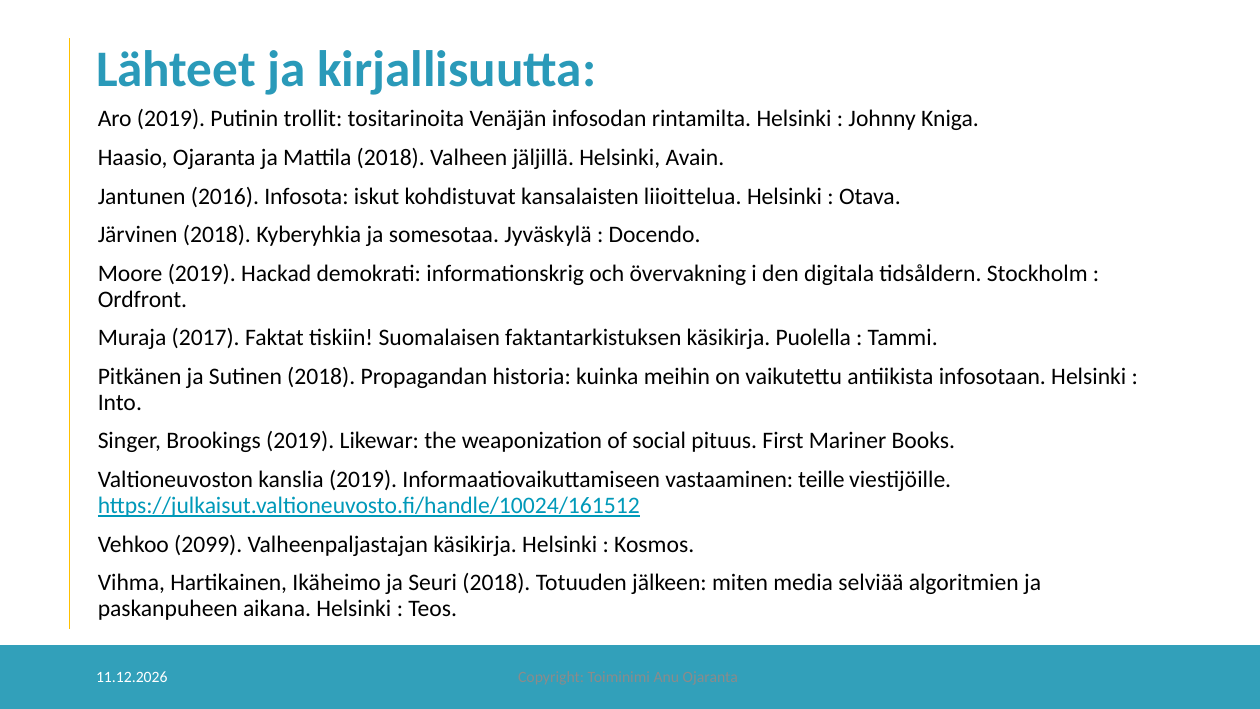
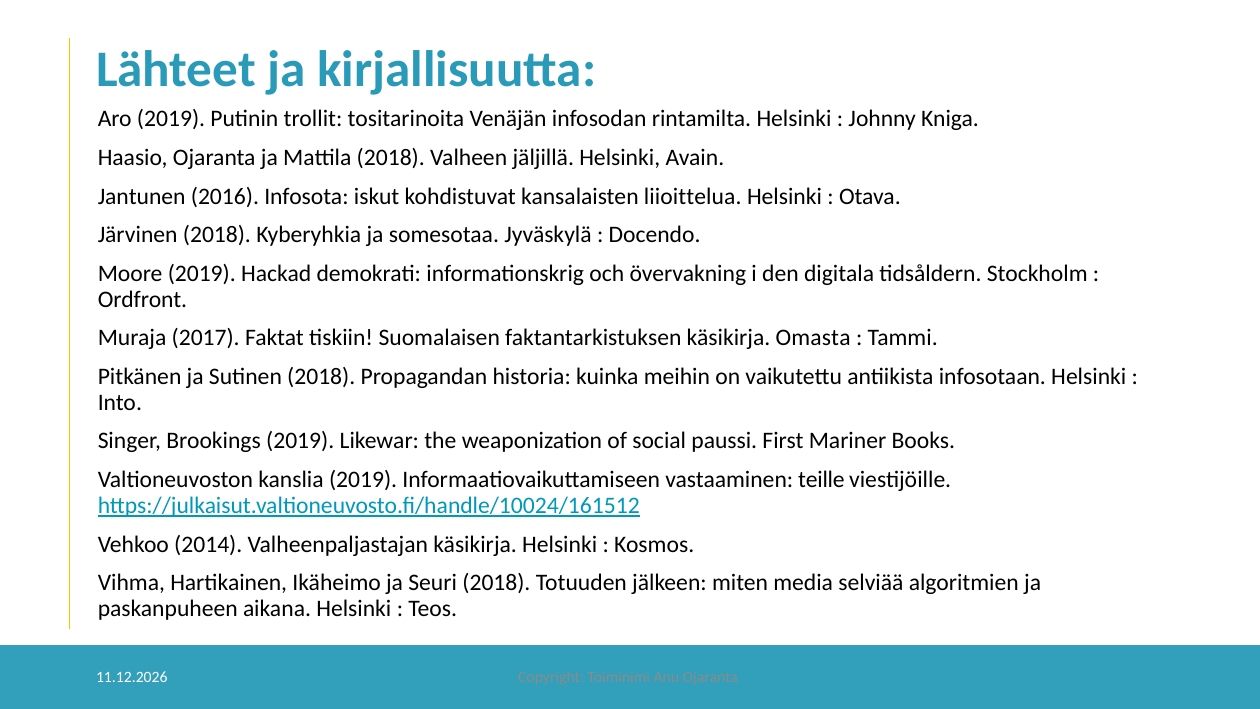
Puolella: Puolella -> Omasta
pituus: pituus -> paussi
2099: 2099 -> 2014
